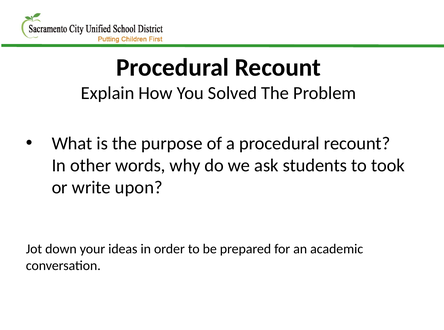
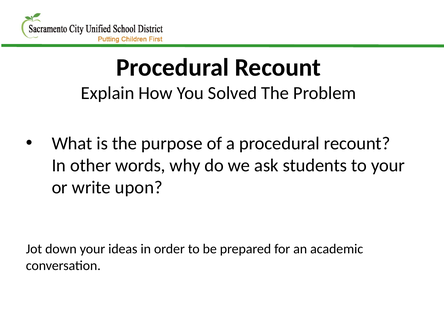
to took: took -> your
